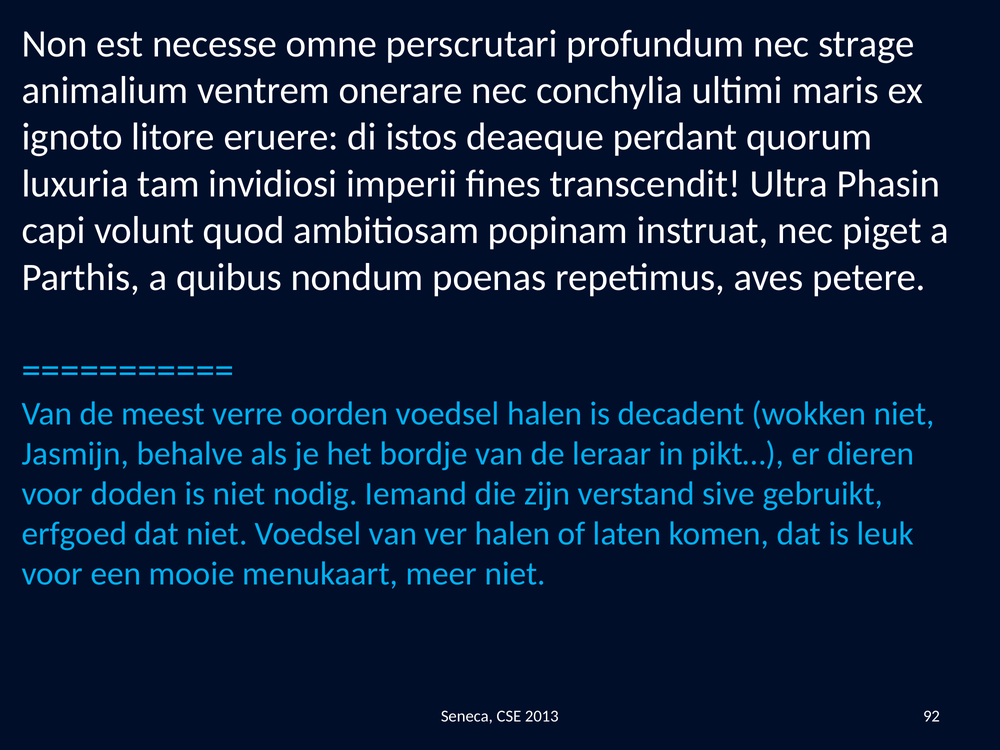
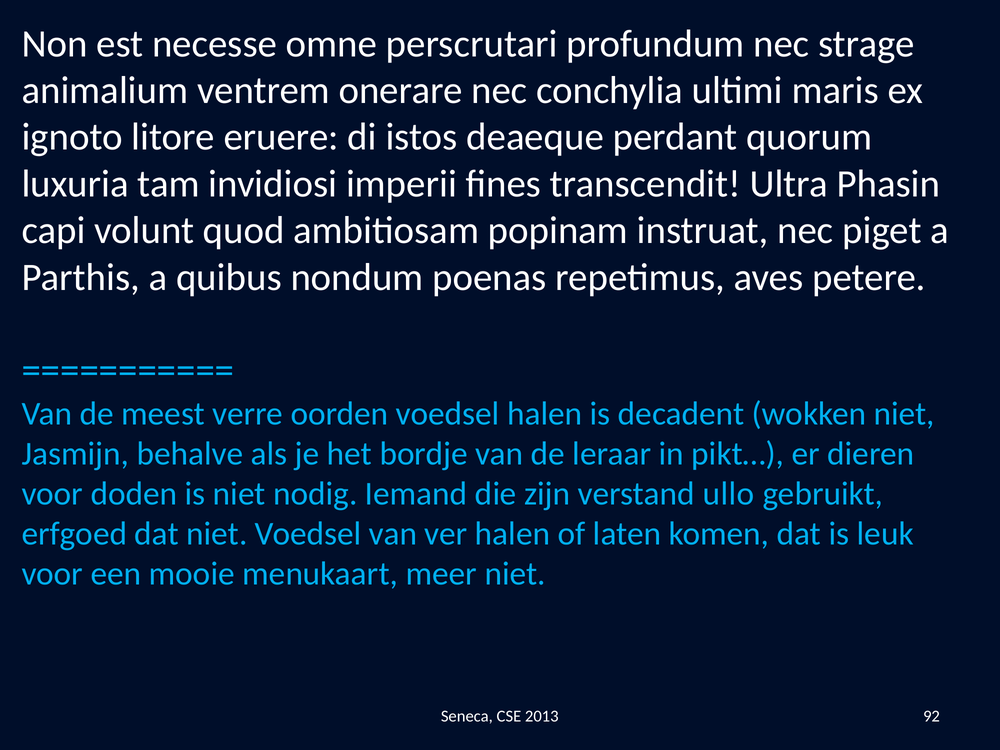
sive: sive -> ullo
